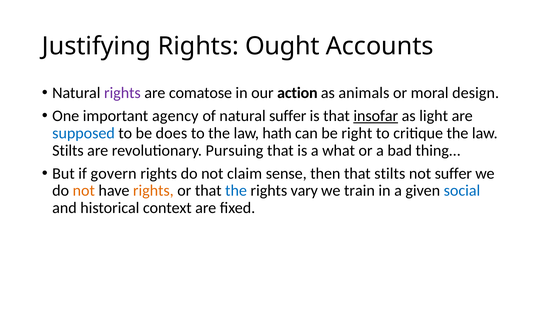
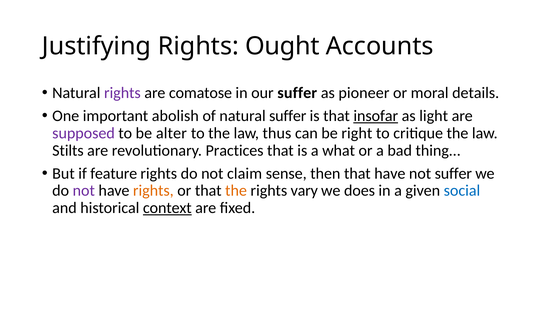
our action: action -> suffer
animals: animals -> pioneer
design: design -> details
agency: agency -> abolish
supposed colour: blue -> purple
does: does -> alter
hath: hath -> thus
Pursuing: Pursuing -> Practices
govern: govern -> feature
that stilts: stilts -> have
not at (84, 191) colour: orange -> purple
the at (236, 191) colour: blue -> orange
train: train -> does
context underline: none -> present
